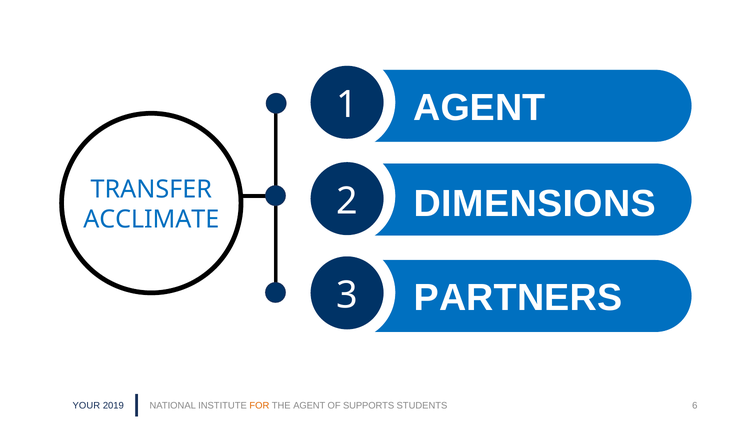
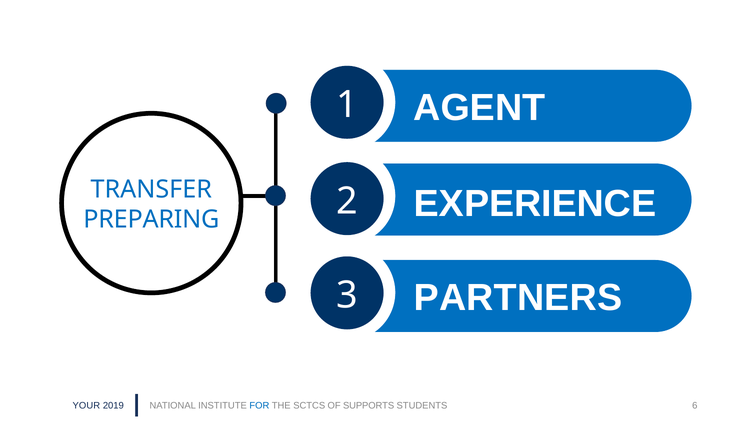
DIMENSIONS: DIMENSIONS -> EXPERIENCE
ACCLIMATE: ACCLIMATE -> PREPARING
FOR colour: orange -> blue
THE AGENT: AGENT -> SCTCS
